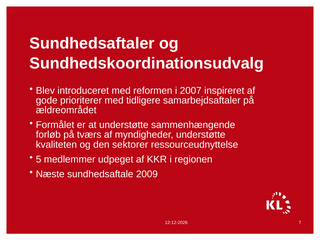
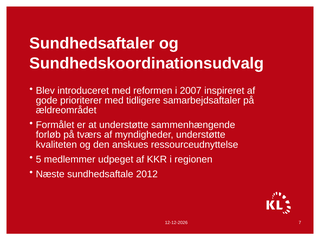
sektorer: sektorer -> anskues
2009: 2009 -> 2012
